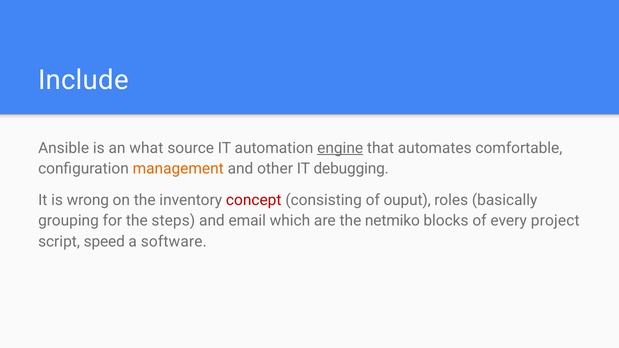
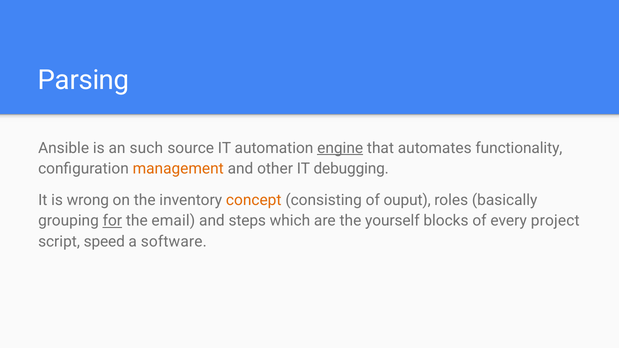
Include: Include -> Parsing
what: what -> such
comfortable: comfortable -> functionality
concept colour: red -> orange
for underline: none -> present
steps: steps -> email
email: email -> steps
netmiko: netmiko -> yourself
